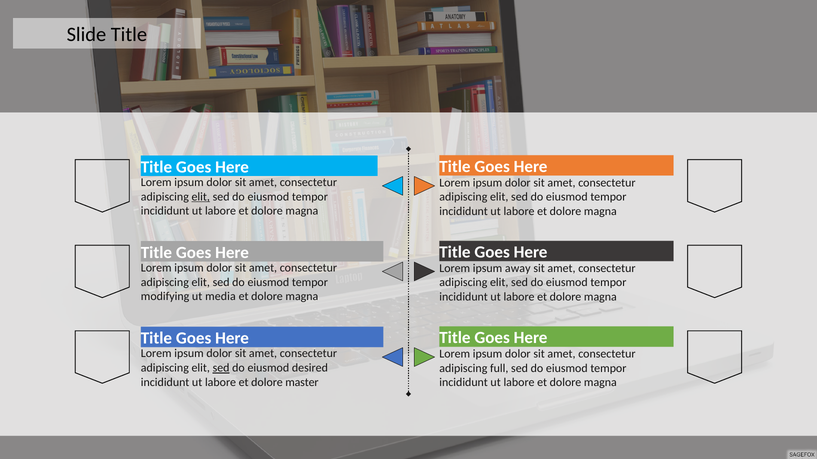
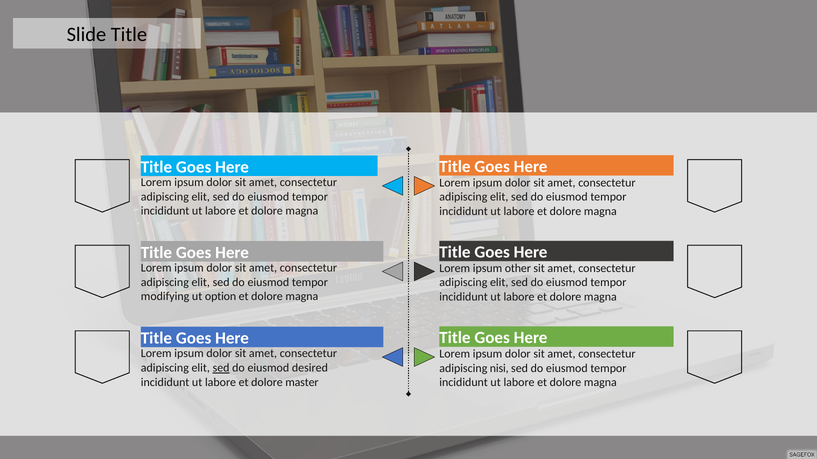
elit at (201, 197) underline: present -> none
away: away -> other
media: media -> option
full: full -> nisi
